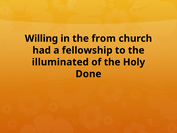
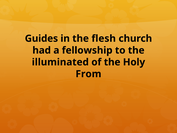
Willing: Willing -> Guides
from: from -> flesh
Done: Done -> From
